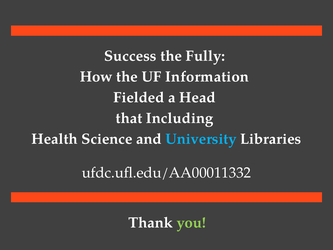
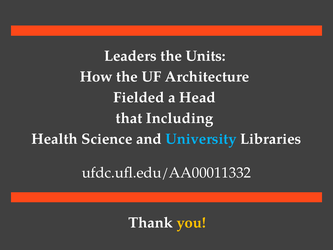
Success: Success -> Leaders
Fully: Fully -> Units
Information: Information -> Architecture
you colour: light green -> yellow
